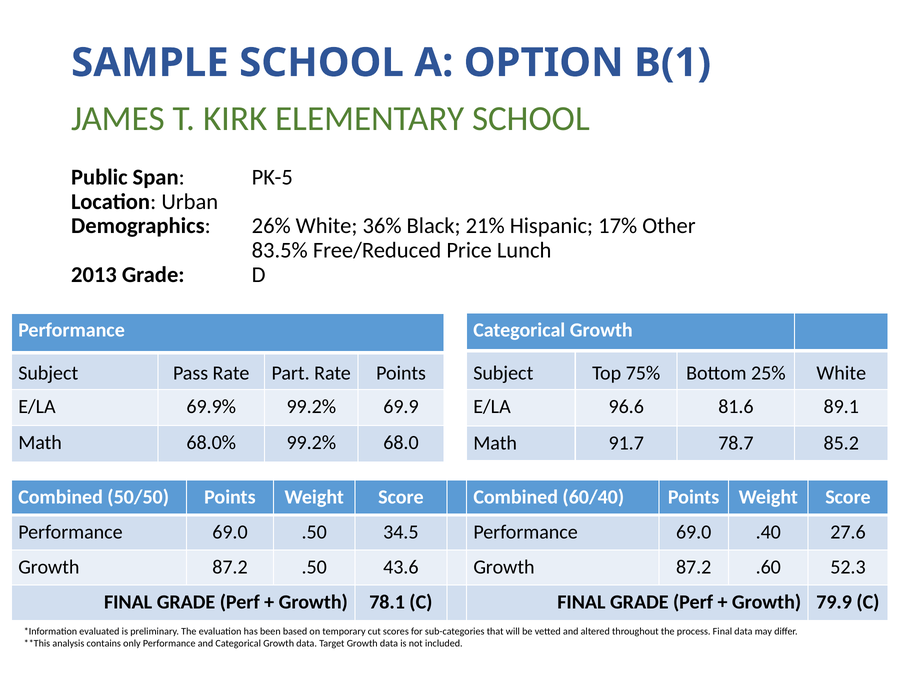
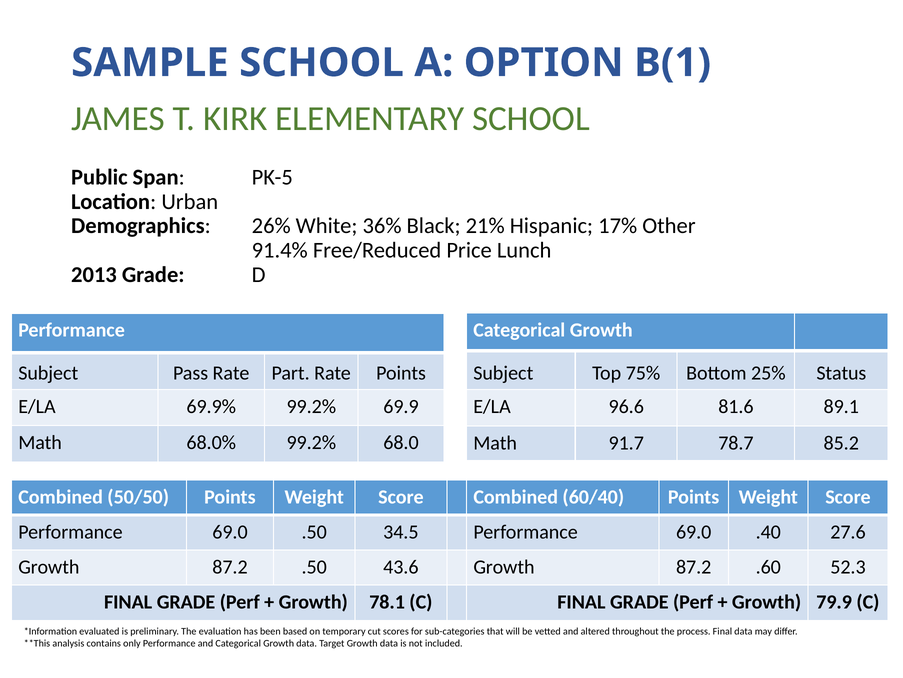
83.5%: 83.5% -> 91.4%
25% White: White -> Status
